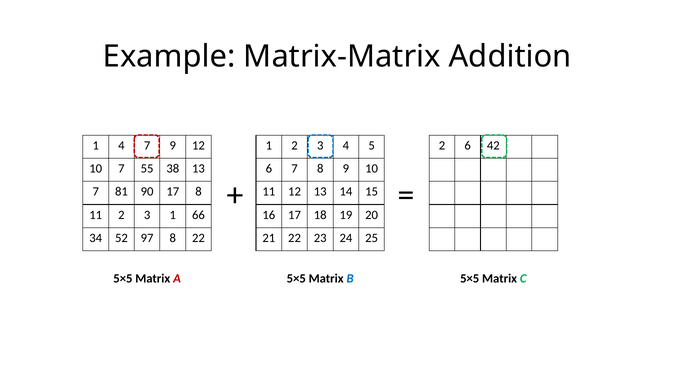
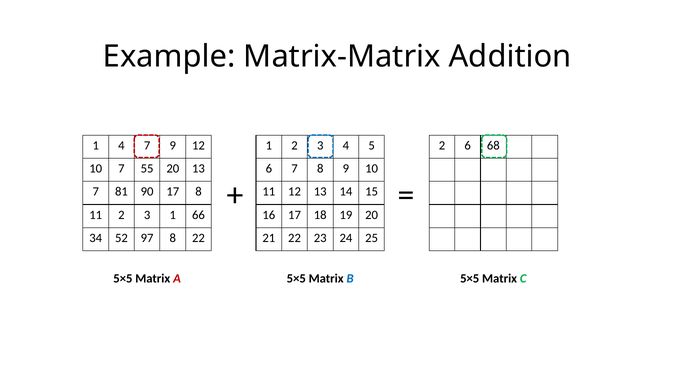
42: 42 -> 68
55 38: 38 -> 20
